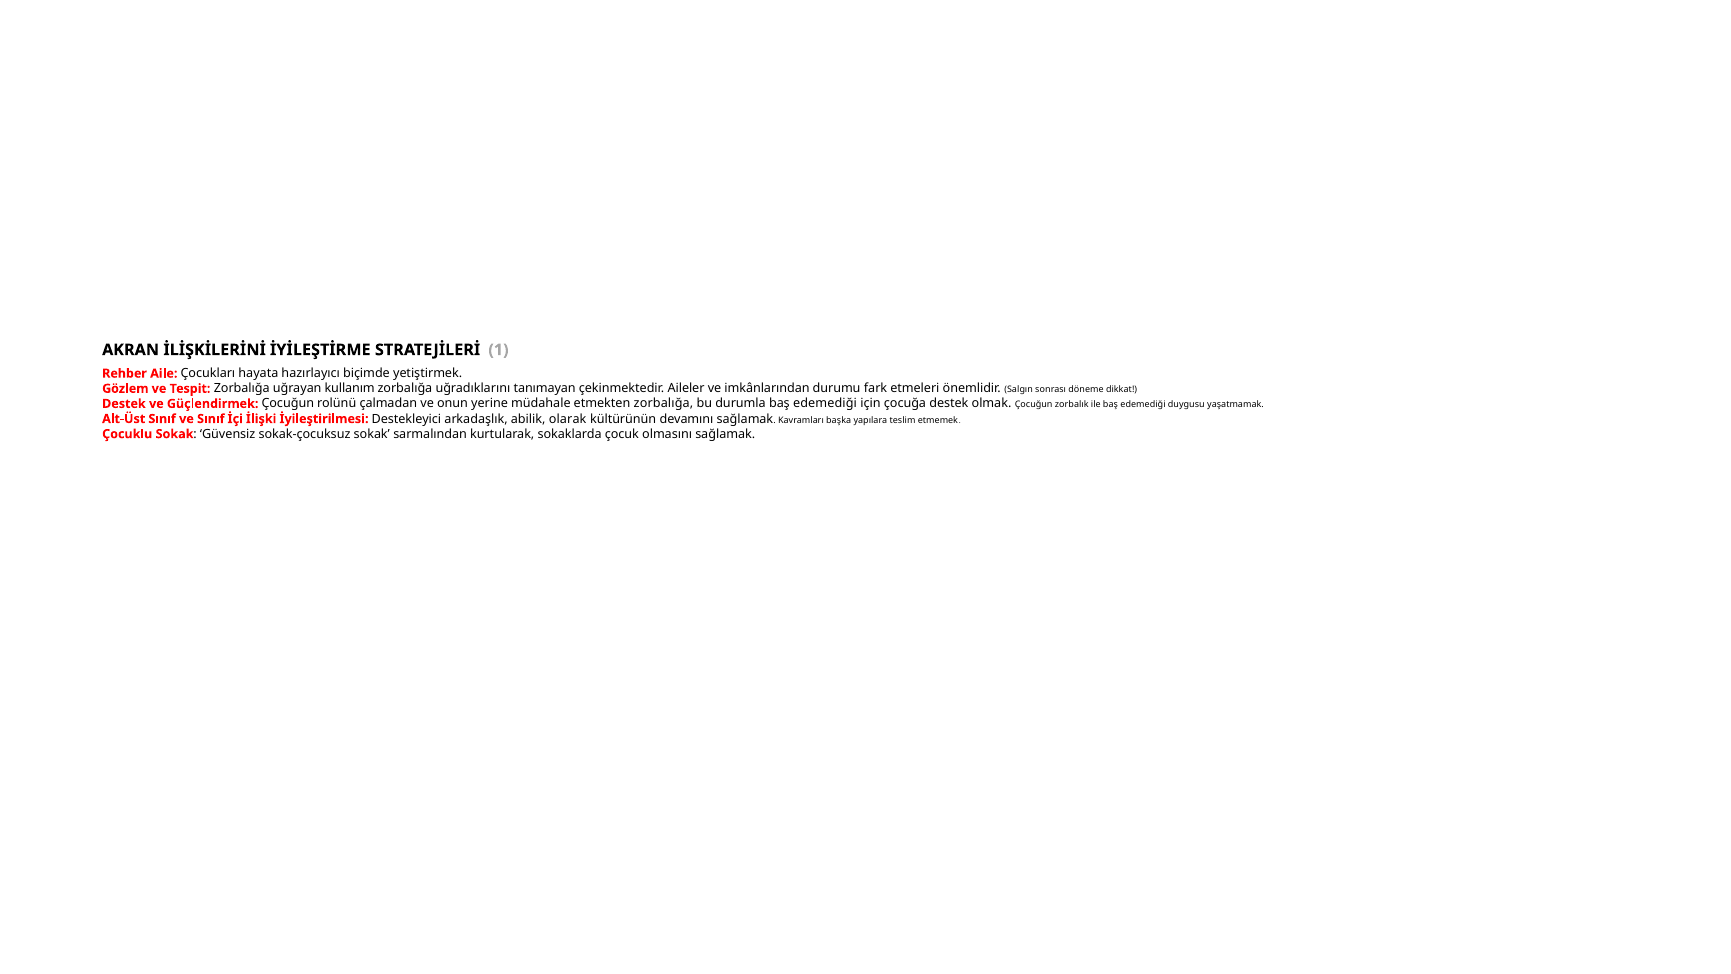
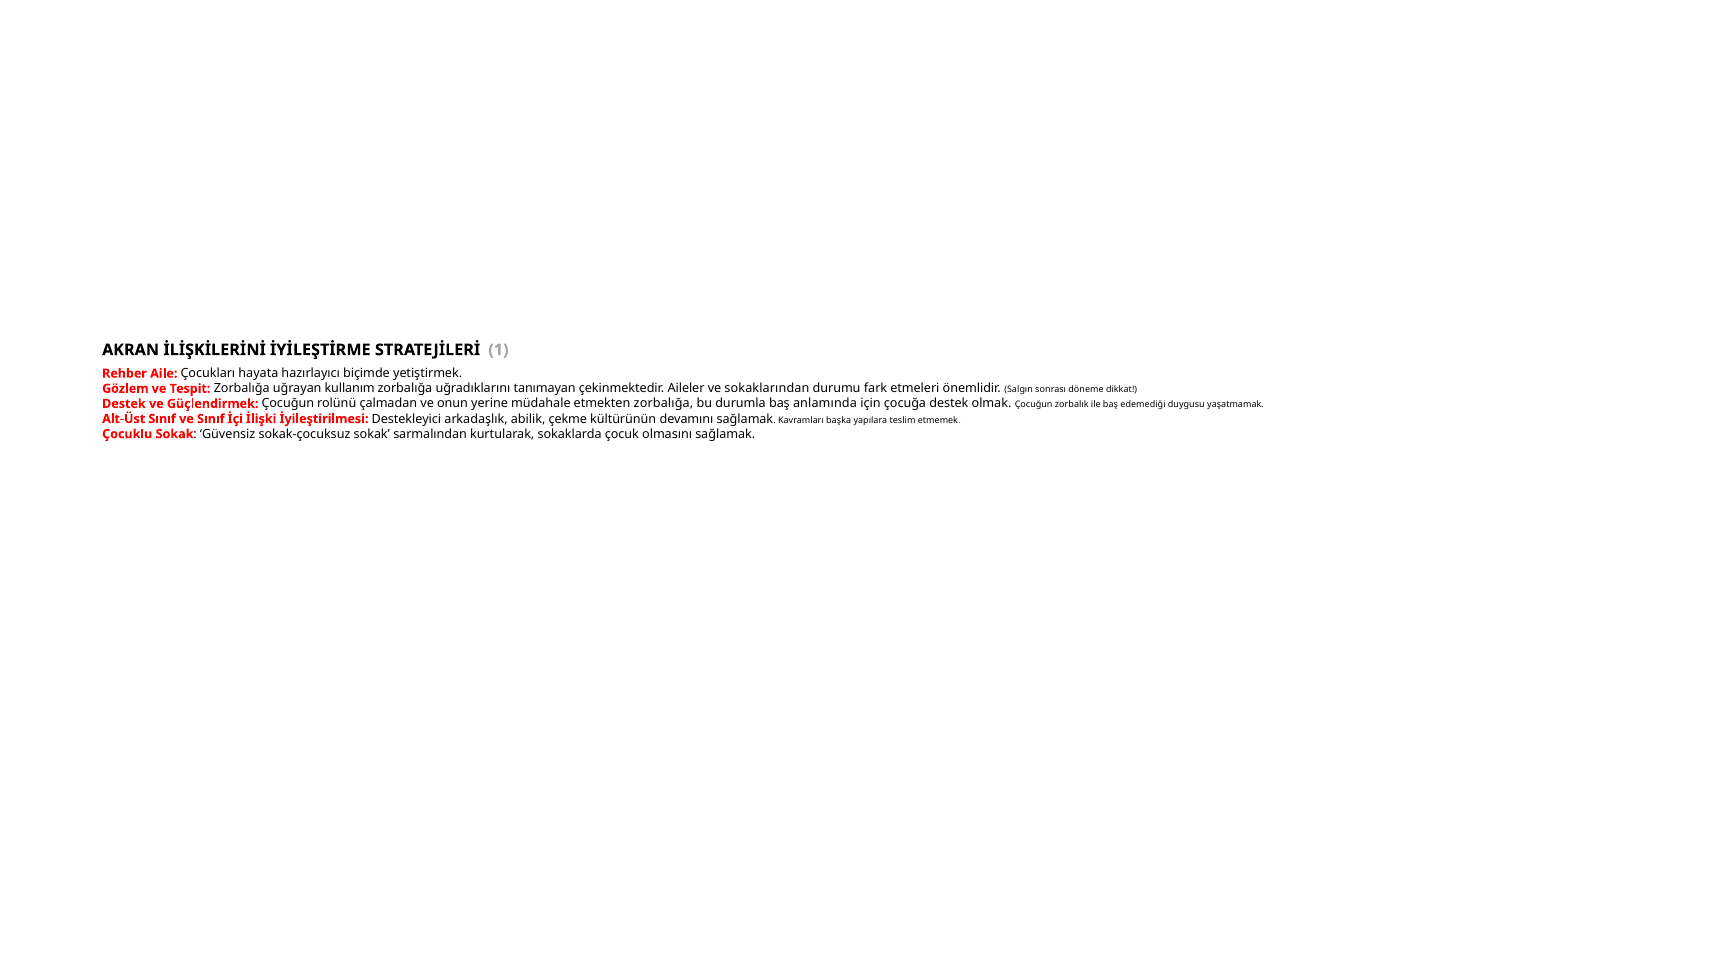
imkânlarından: imkânlarından -> sokaklarından
durumla baş edemediği: edemediği -> anlamında
olarak: olarak -> çekme
